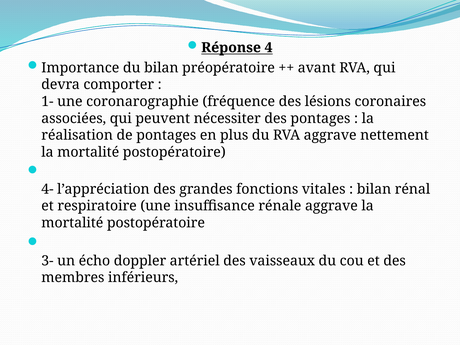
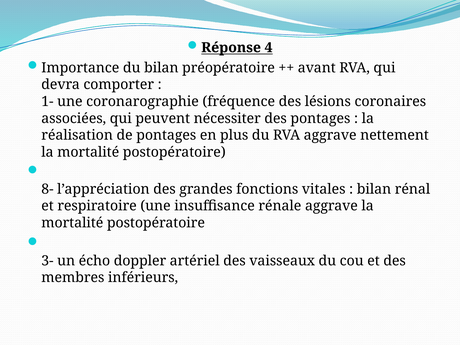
4-: 4- -> 8-
